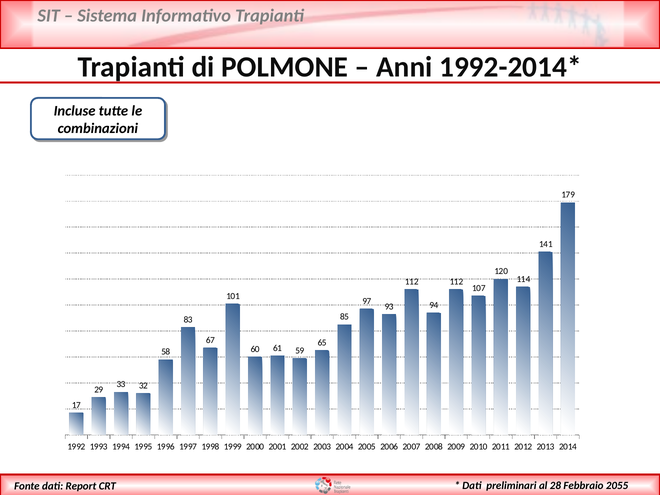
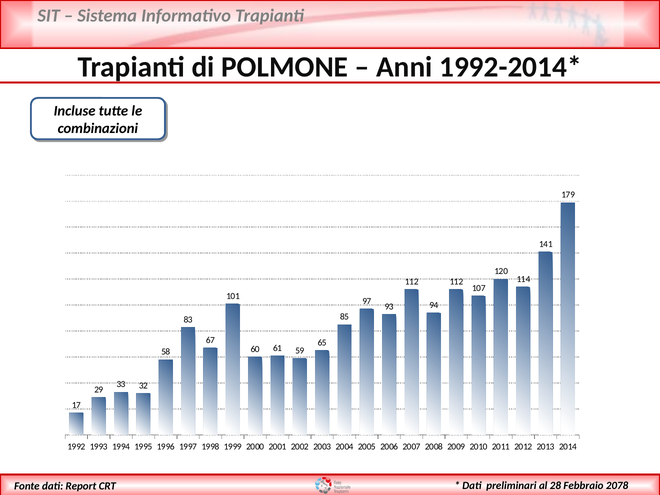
2055: 2055 -> 2078
